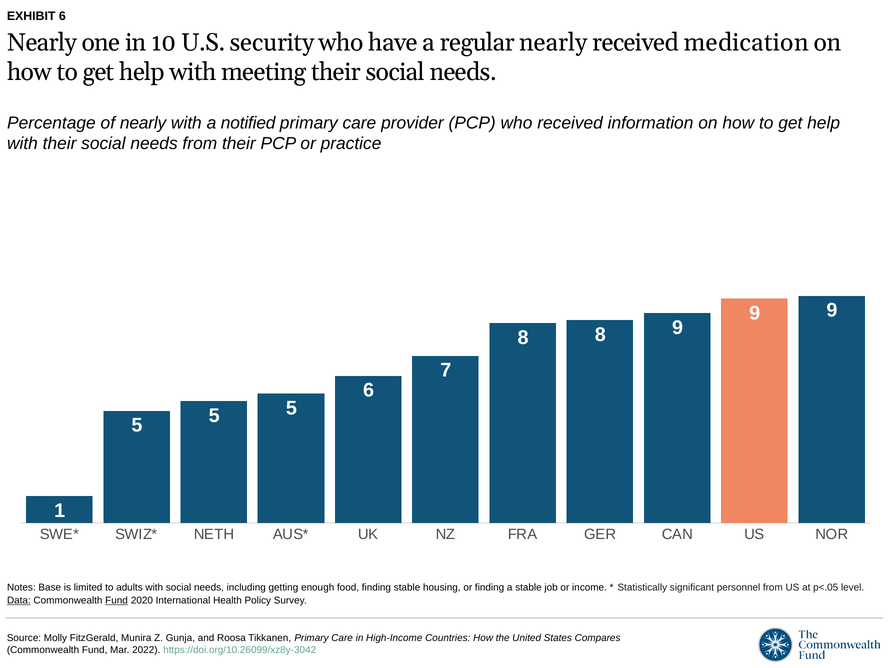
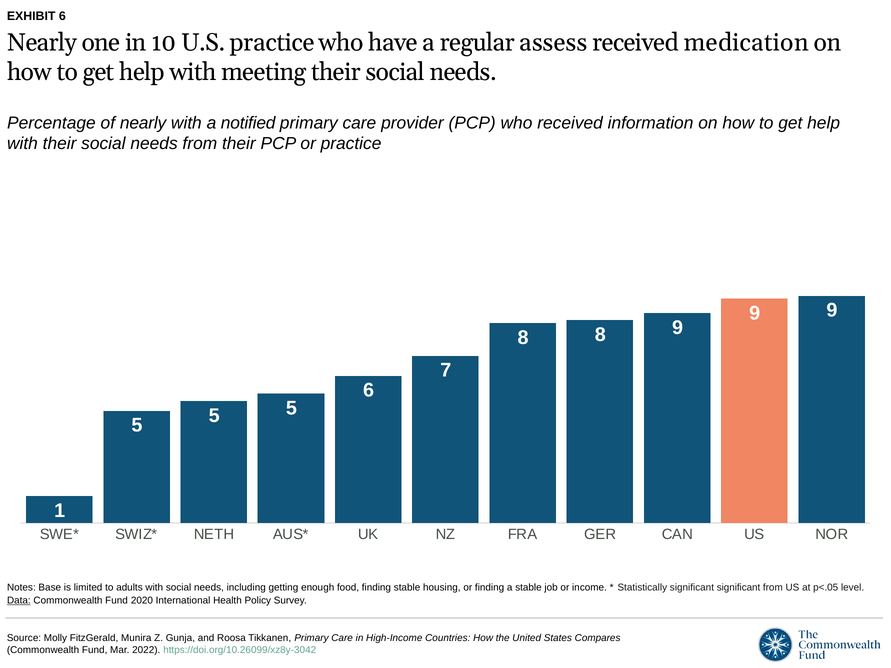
U.S security: security -> practice
regular nearly: nearly -> assess
significant personnel: personnel -> significant
Fund at (117, 601) underline: present -> none
